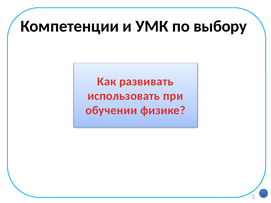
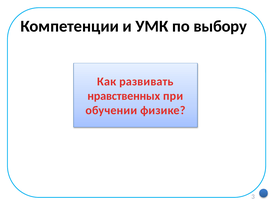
использовать: использовать -> нравственных
